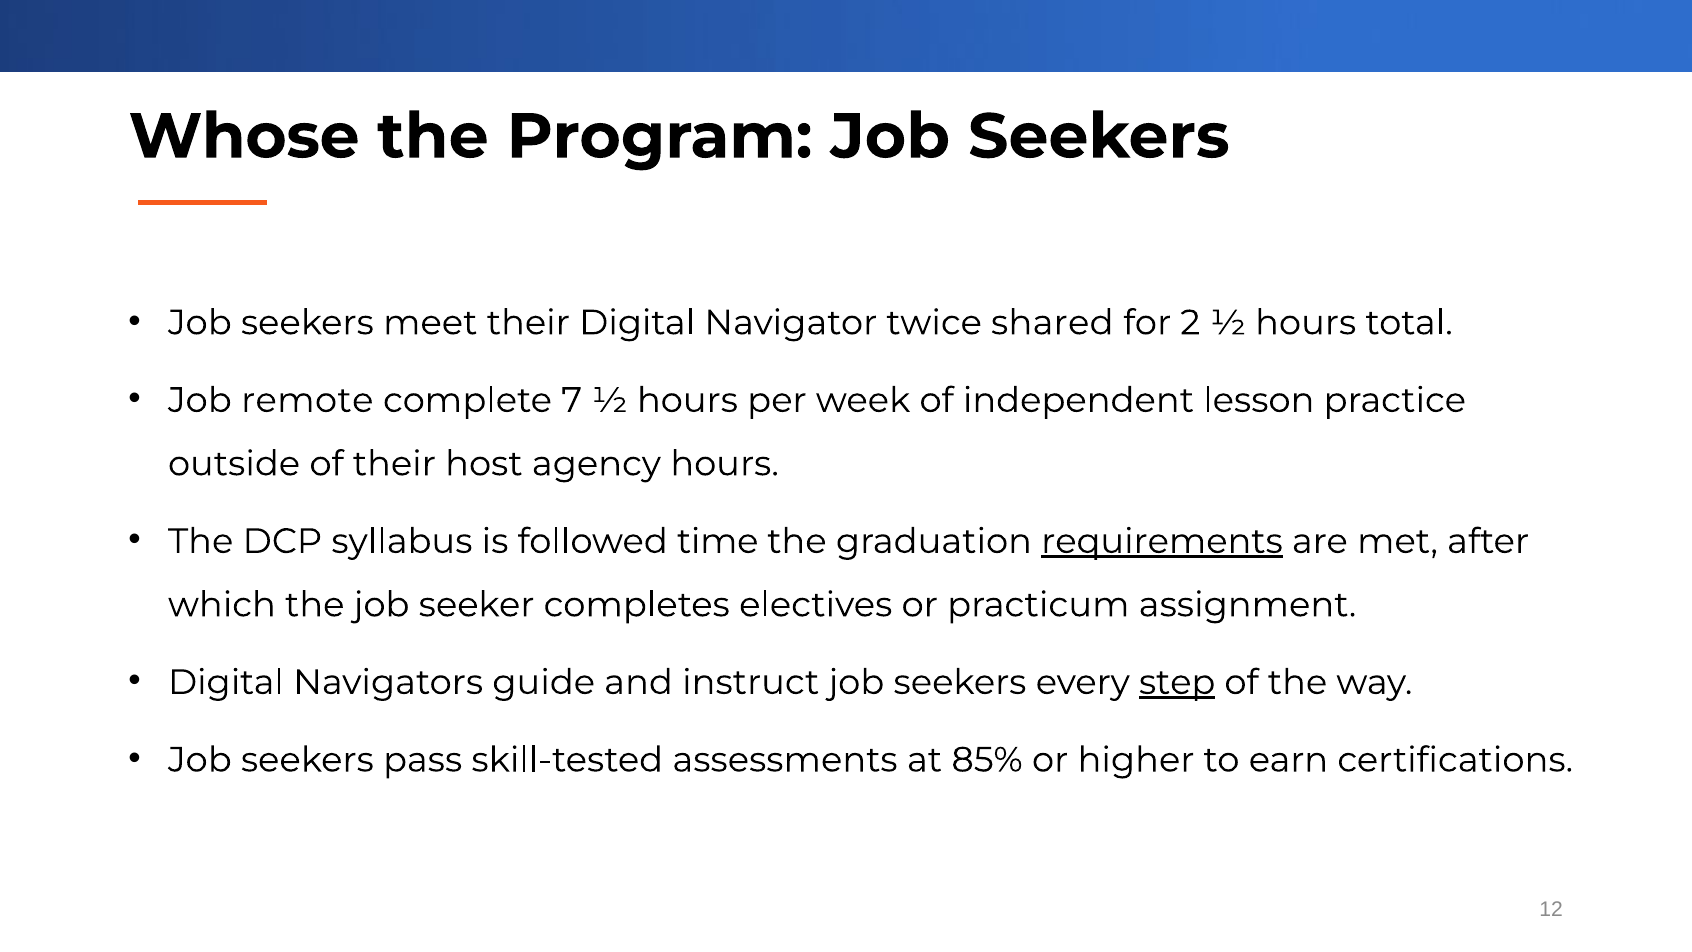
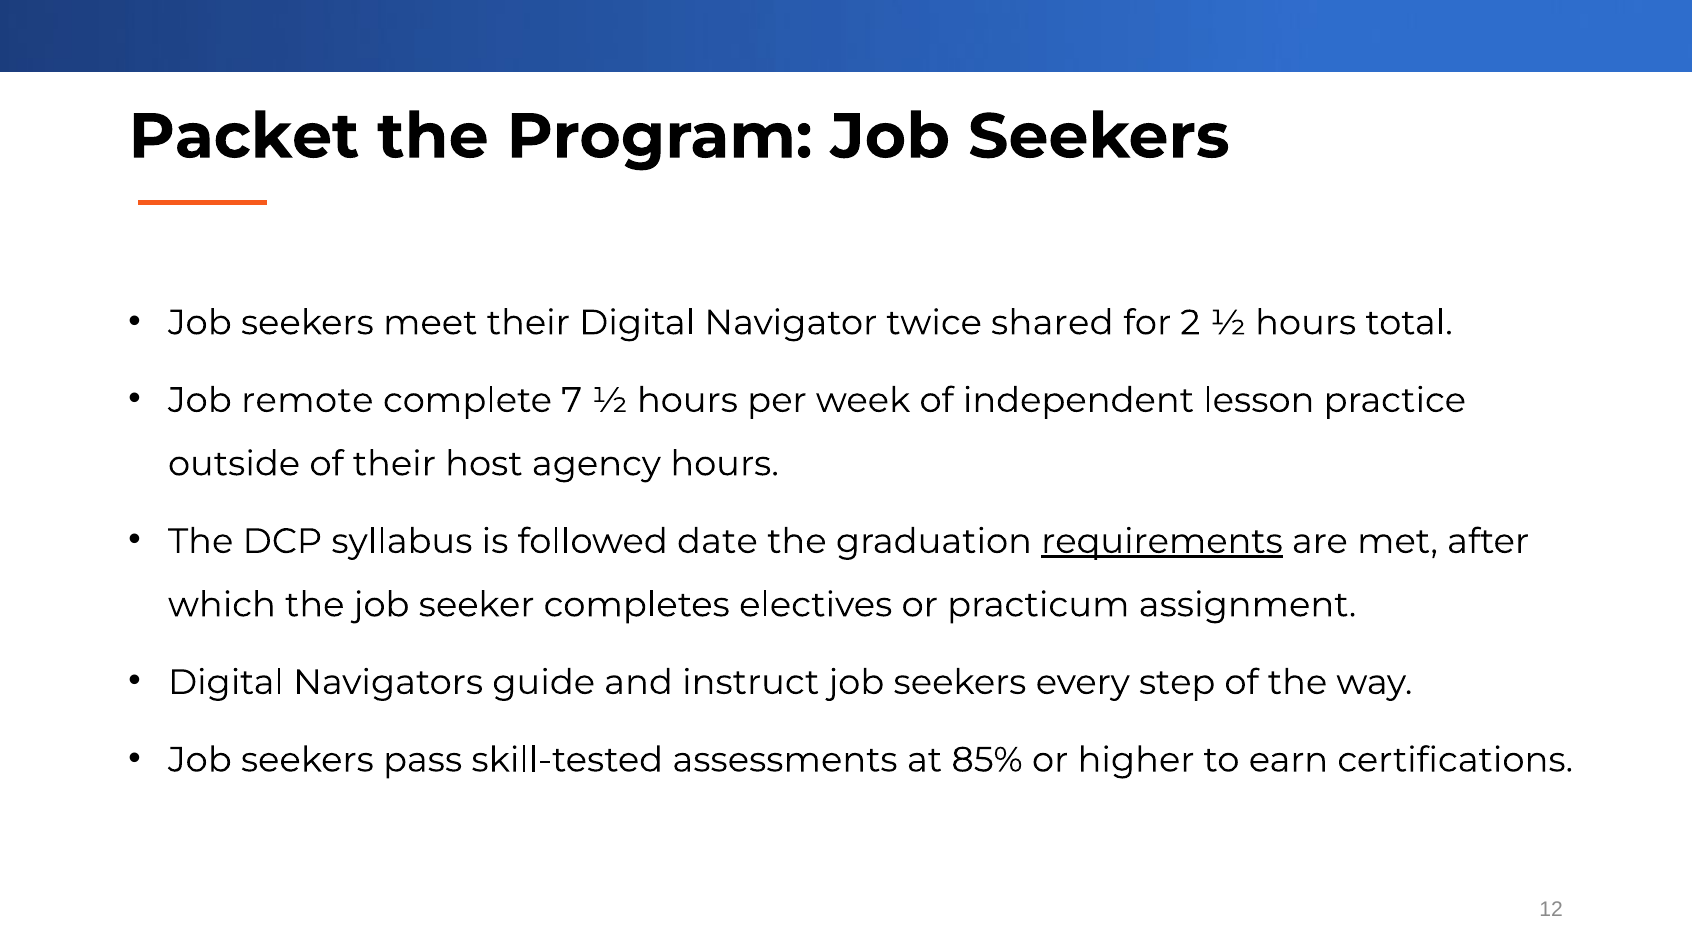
Whose: Whose -> Packet
time: time -> date
step underline: present -> none
